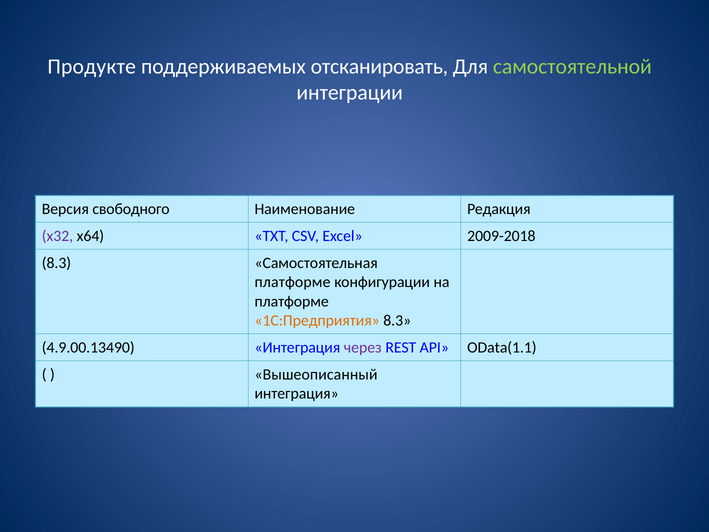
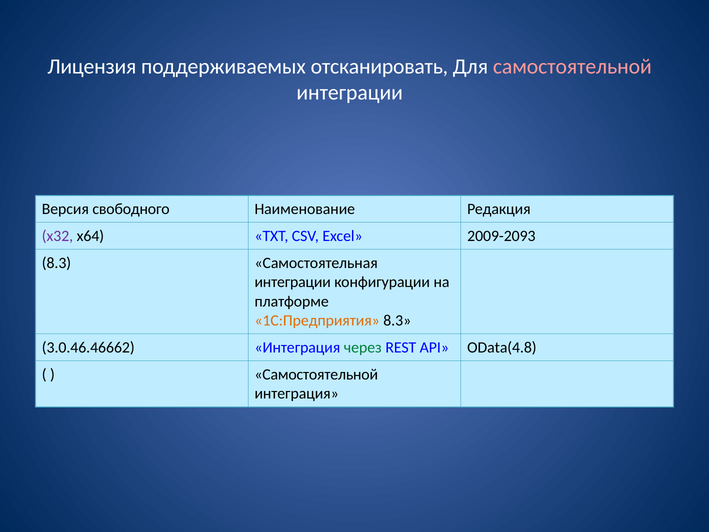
Продукте: Продукте -> Лицензия
самостоятельной at (572, 66) colour: light green -> pink
2009-2018: 2009-2018 -> 2009-2093
платформе at (293, 282): платформе -> интеграции
4.9.00.13490: 4.9.00.13490 -> 3.0.46.46662
через colour: purple -> green
OData(1.1: OData(1.1 -> OData(4.8
Вышеописанный at (316, 374): Вышеописанный -> Самостоятельной
